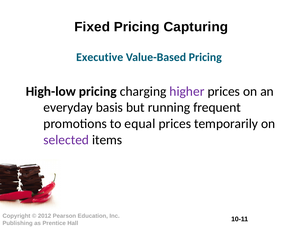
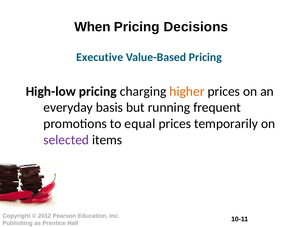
Fixed: Fixed -> When
Capturing: Capturing -> Decisions
higher colour: purple -> orange
